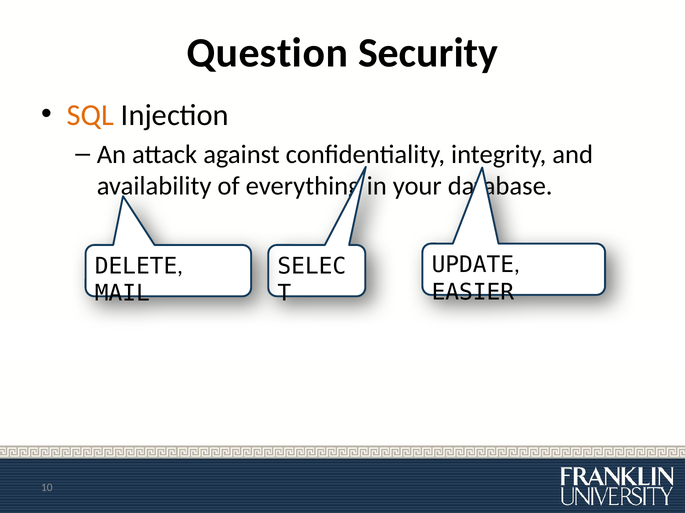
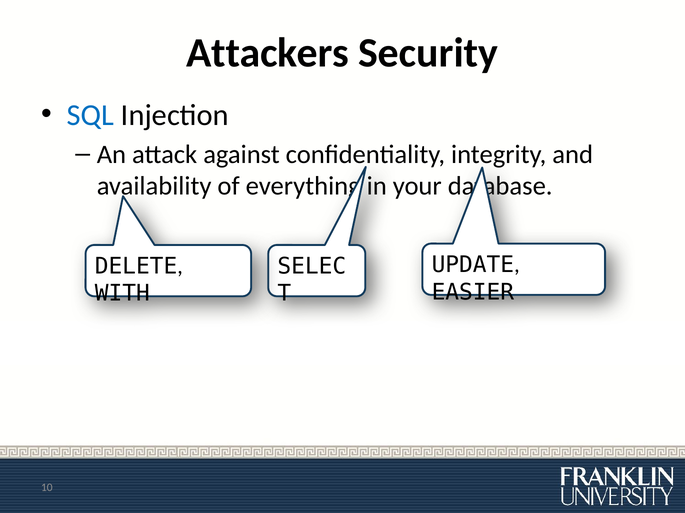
Question: Question -> Attackers
SQL colour: orange -> blue
MAIL: MAIL -> WITH
